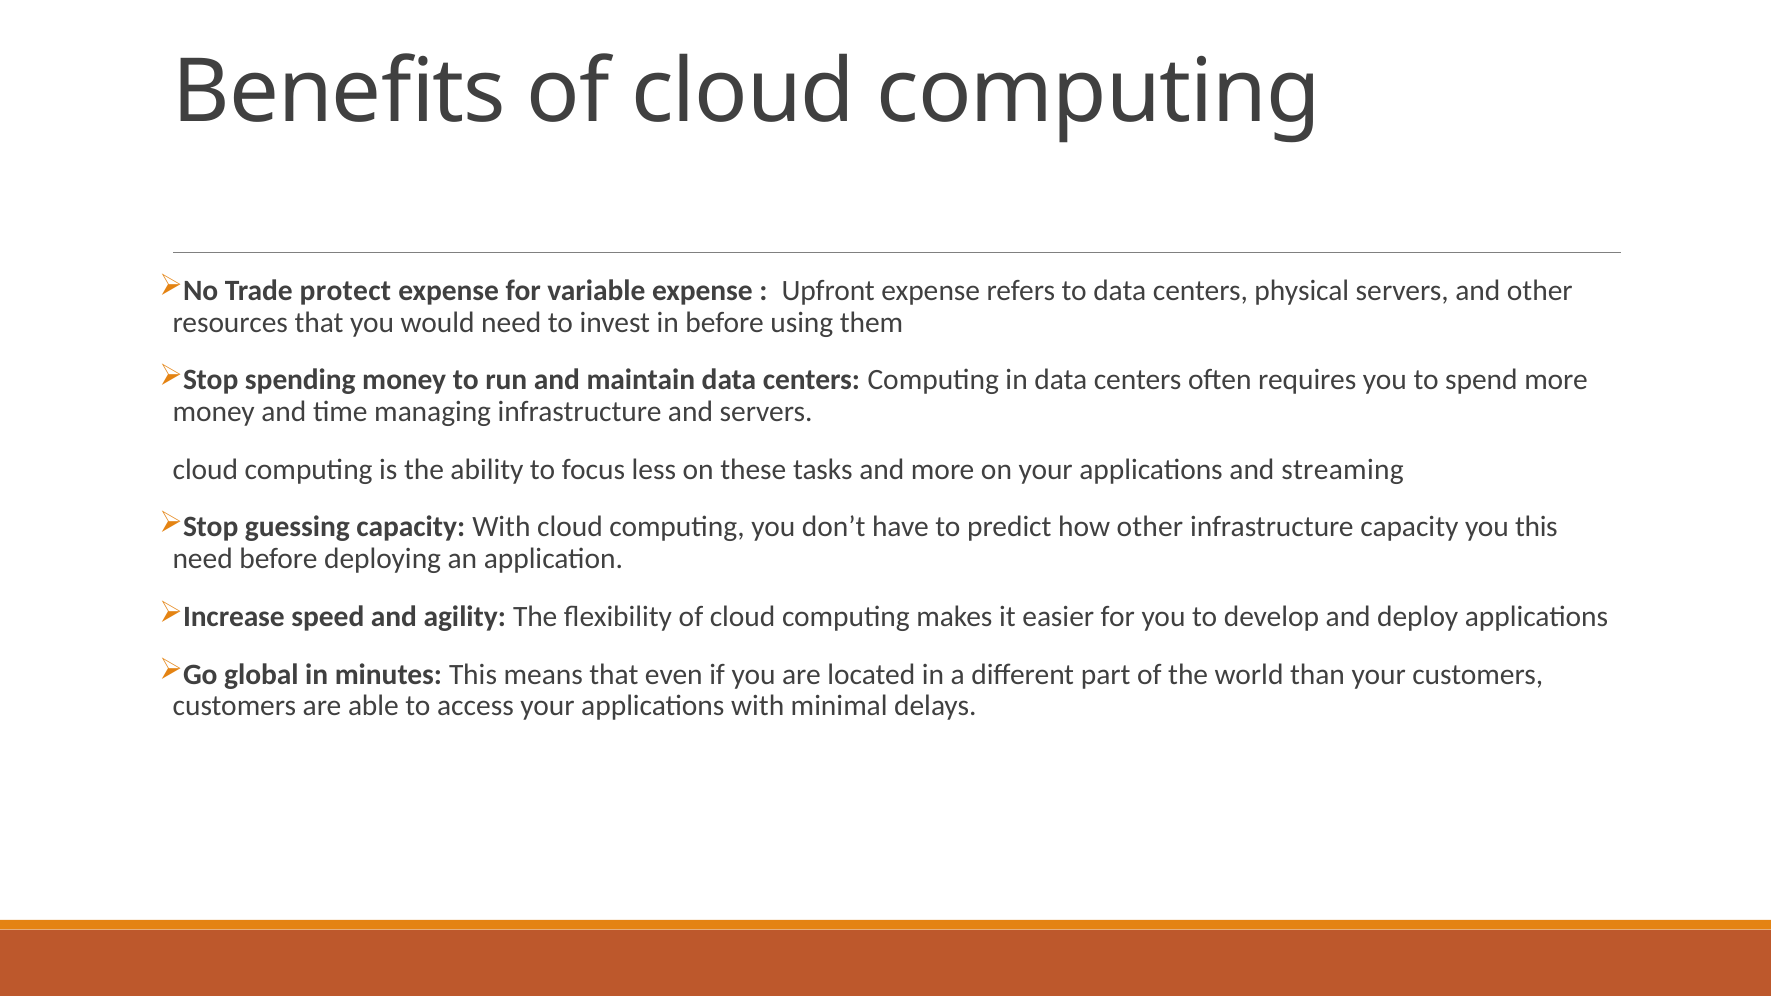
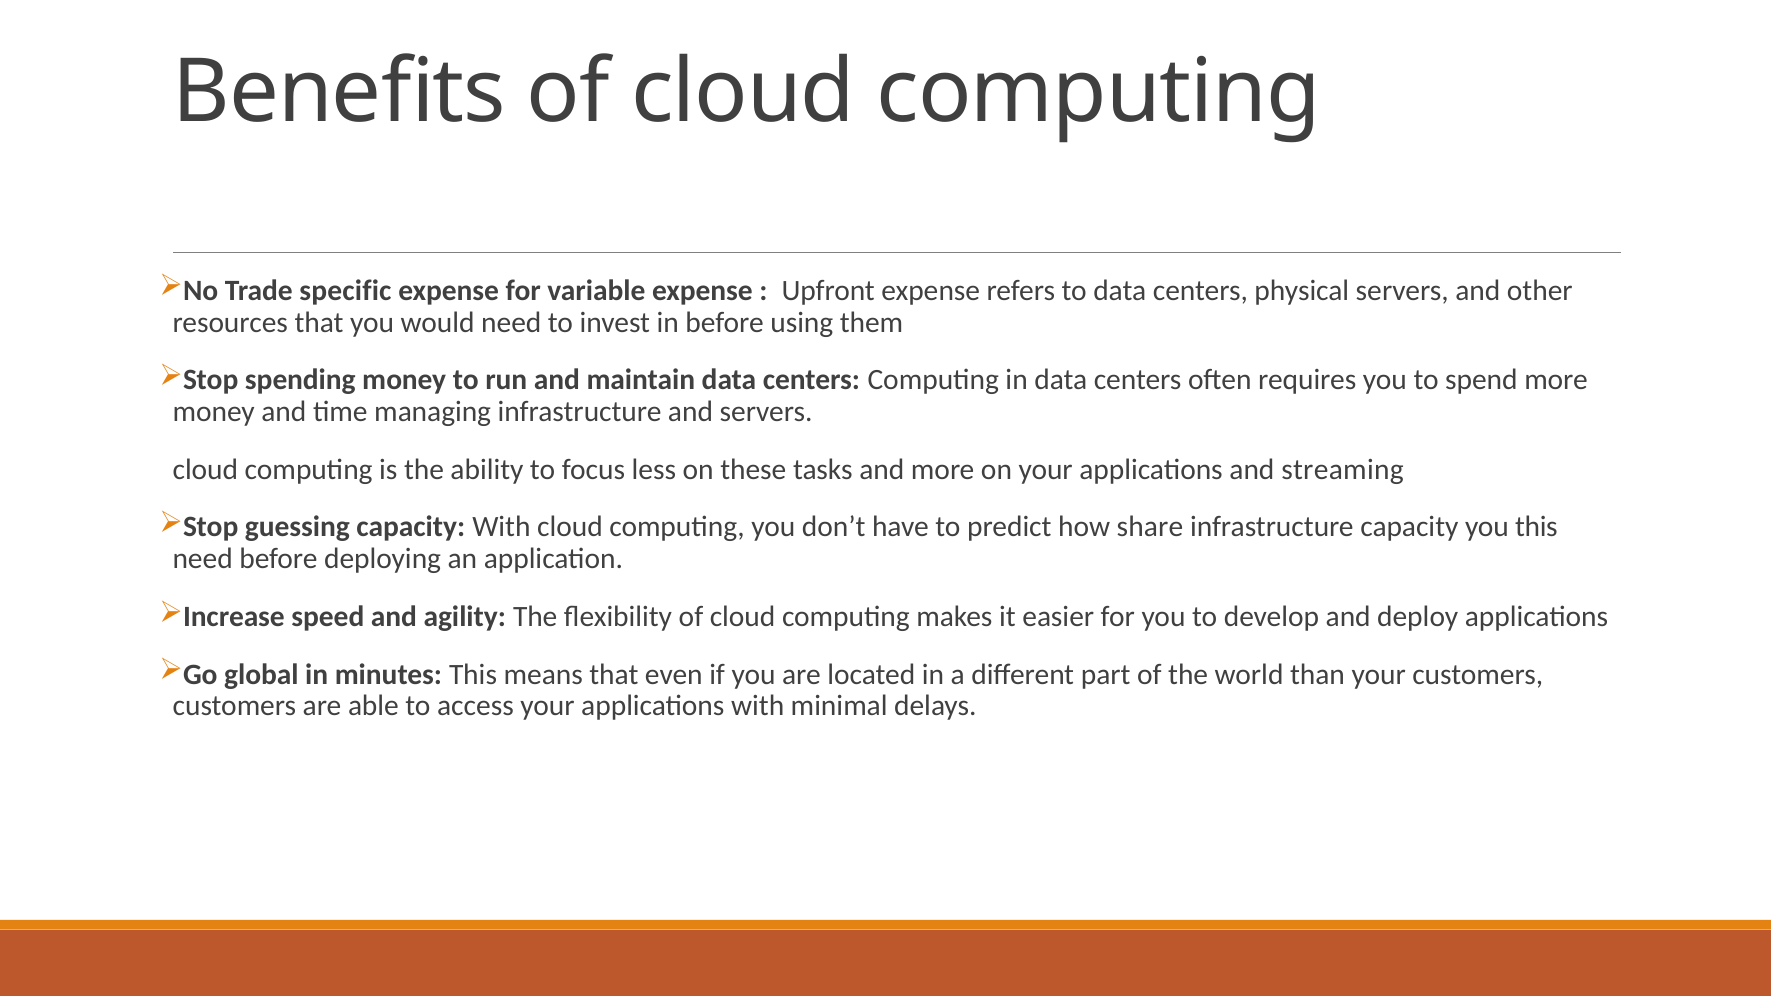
protect: protect -> specific
how other: other -> share
